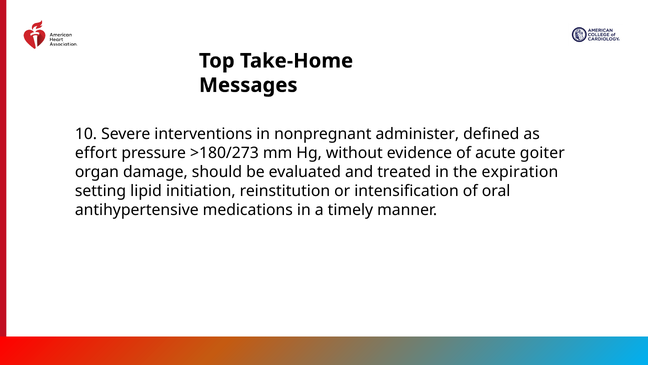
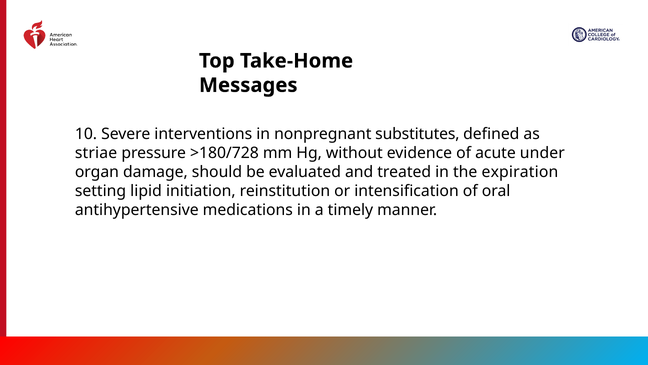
administer: administer -> substitutes
effort: effort -> striae
>180/273: >180/273 -> >180/728
goiter: goiter -> under
